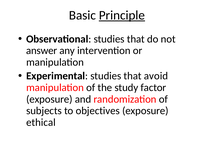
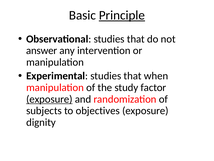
avoid: avoid -> when
exposure at (49, 99) underline: none -> present
ethical: ethical -> dignity
